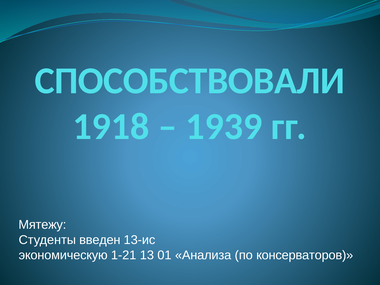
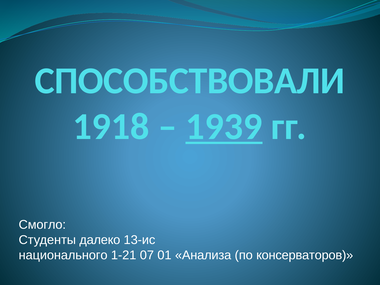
1939 underline: none -> present
Мятежу: Мятежу -> Смогло
введен: введен -> далеко
экономическую: экономическую -> национального
13: 13 -> 07
